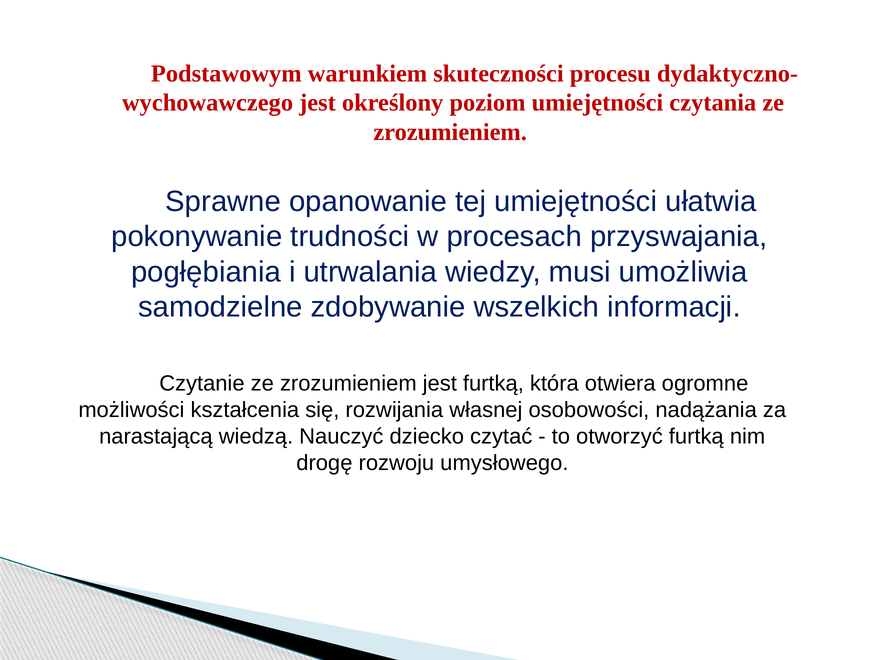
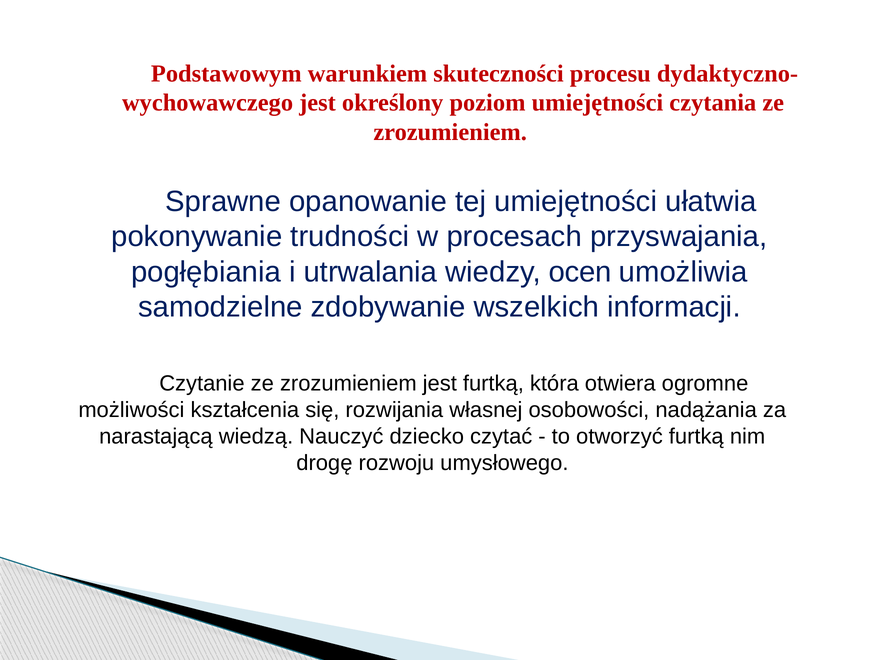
musi: musi -> ocen
